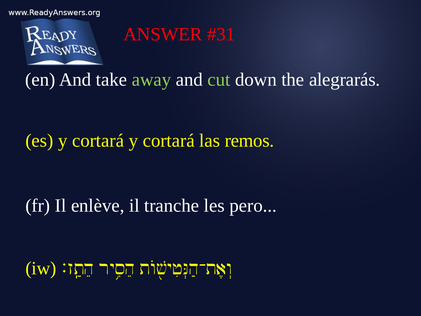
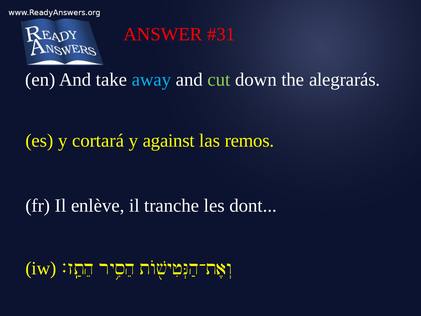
away colour: light green -> light blue
cortará y cortará: cortará -> against
pero: pero -> dont
